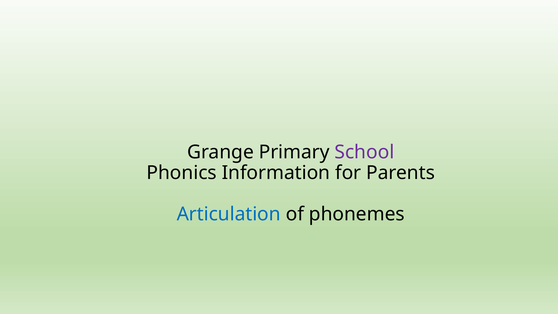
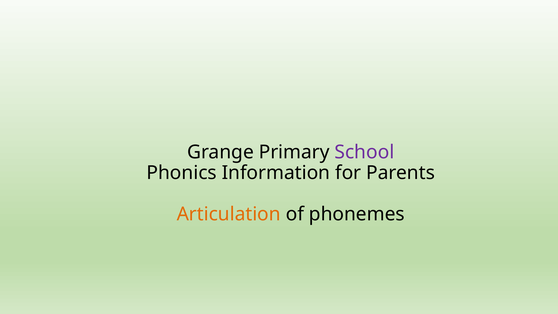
Articulation colour: blue -> orange
